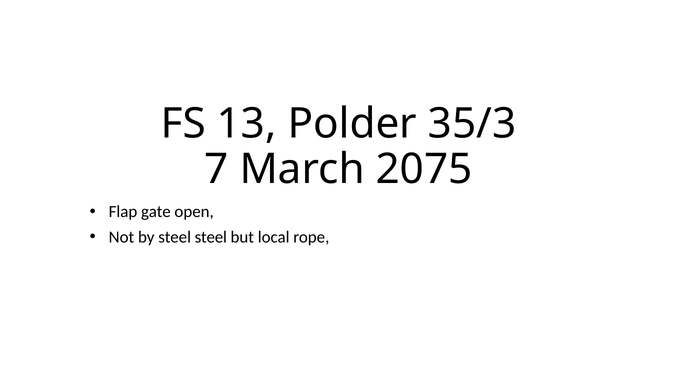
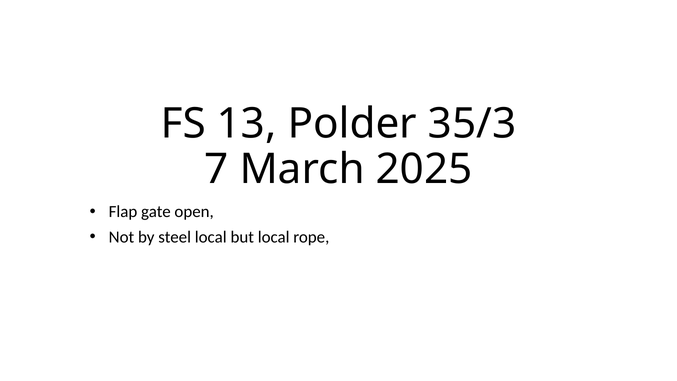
2075: 2075 -> 2025
steel steel: steel -> local
